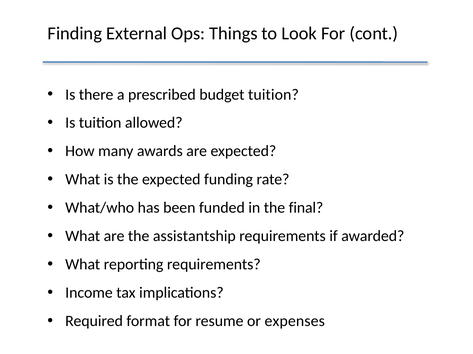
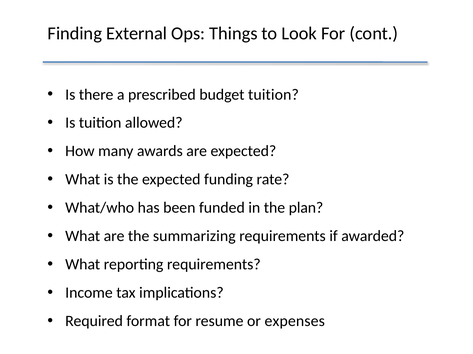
final: final -> plan
assistantship: assistantship -> summarizing
